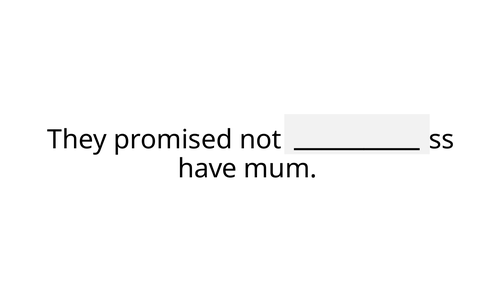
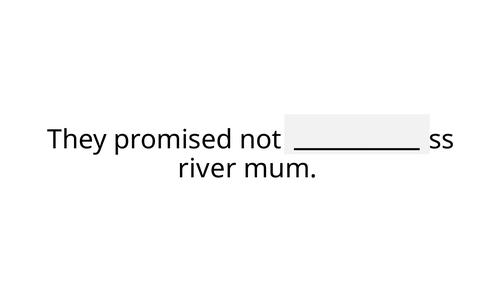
have: have -> river
